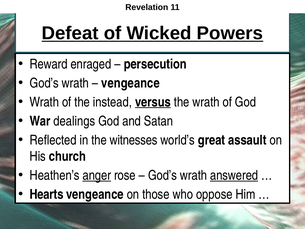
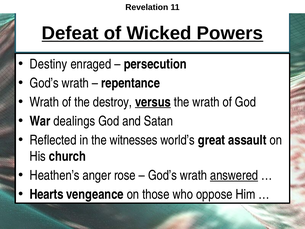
Reward: Reward -> Destiny
vengeance at (130, 83): vengeance -> repentance
instead: instead -> destroy
anger underline: present -> none
